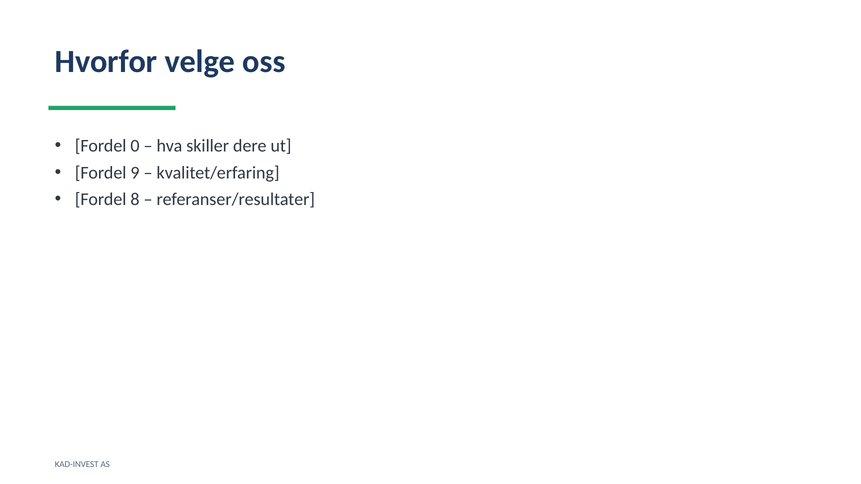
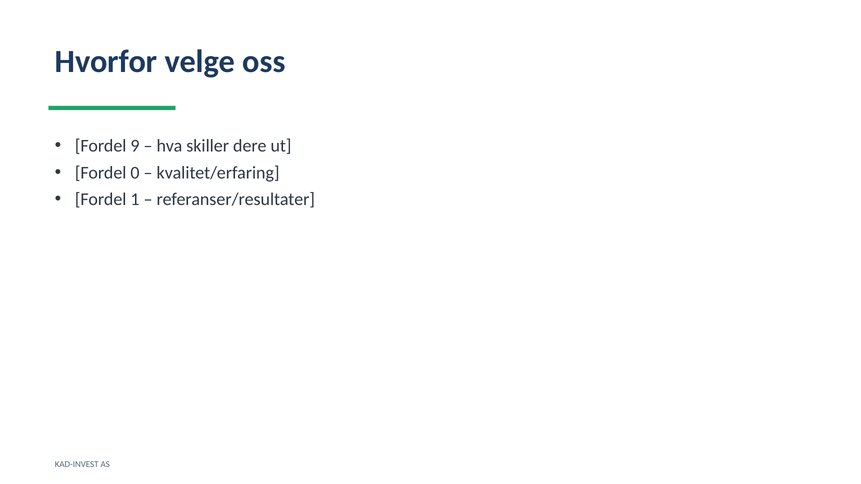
0: 0 -> 9
9: 9 -> 0
8: 8 -> 1
